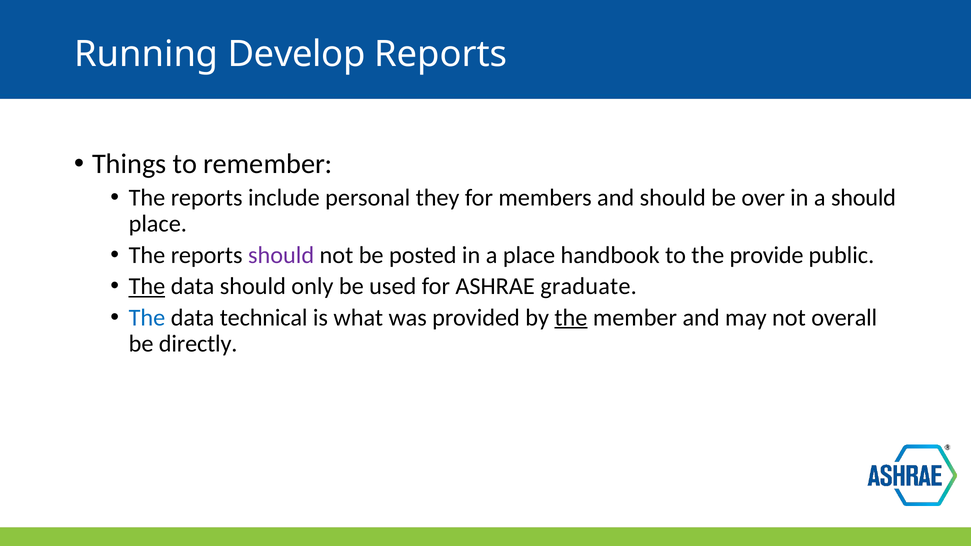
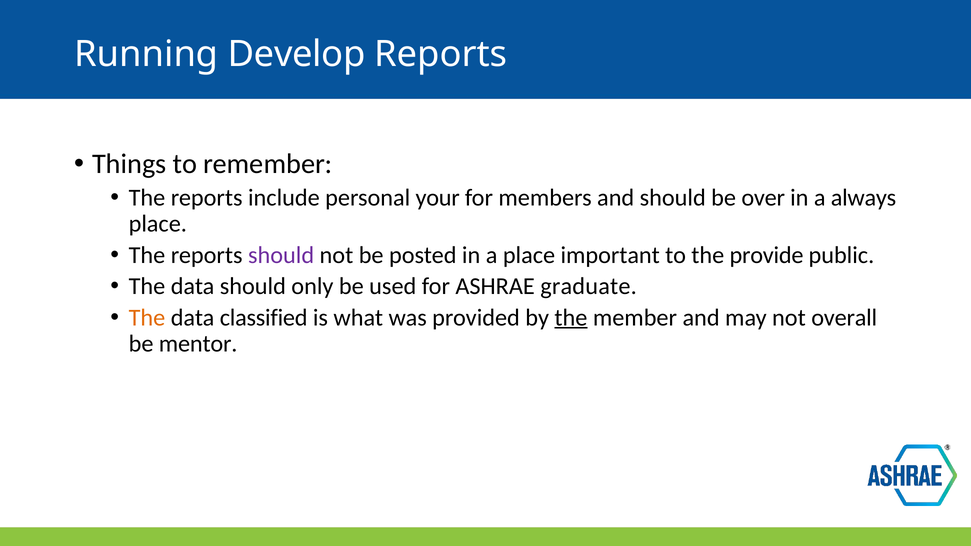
they: they -> your
a should: should -> always
handbook: handbook -> important
The at (147, 286) underline: present -> none
The at (147, 318) colour: blue -> orange
technical: technical -> classified
directly: directly -> mentor
